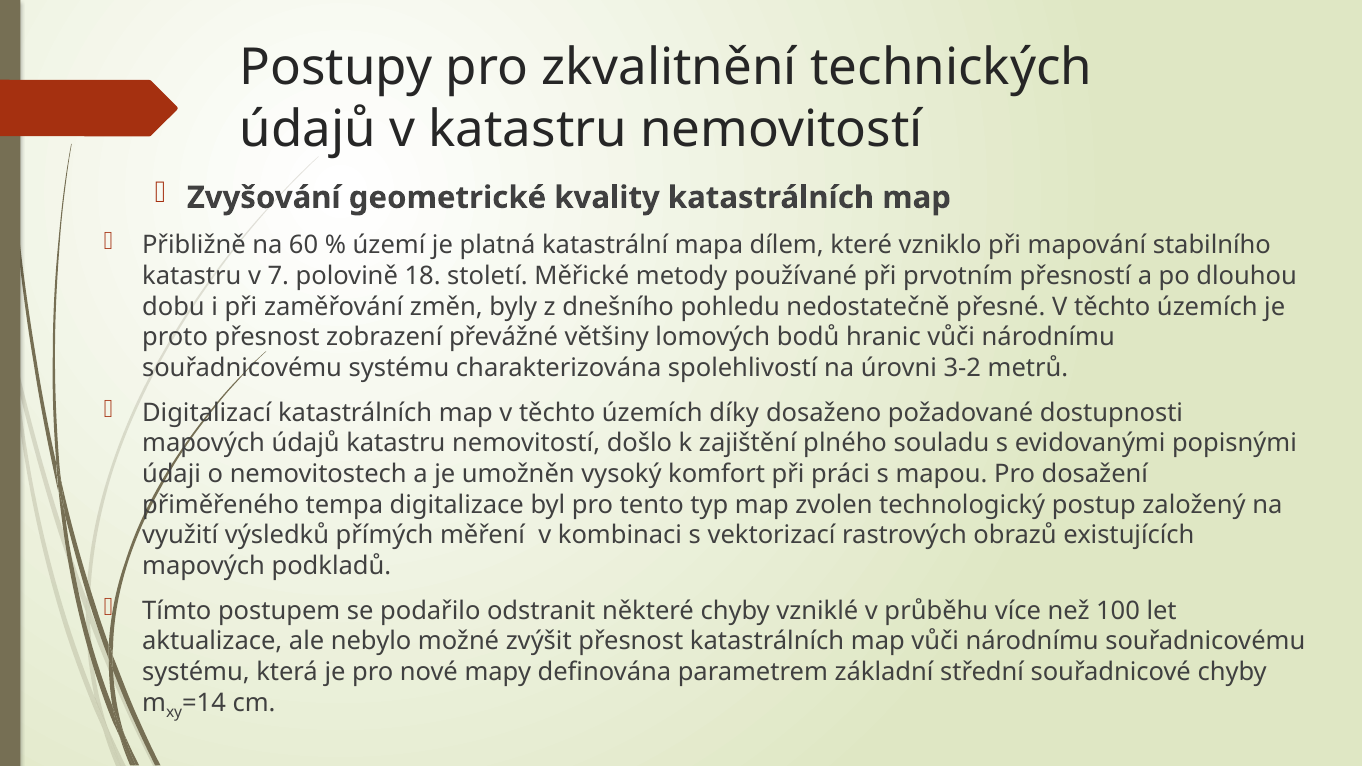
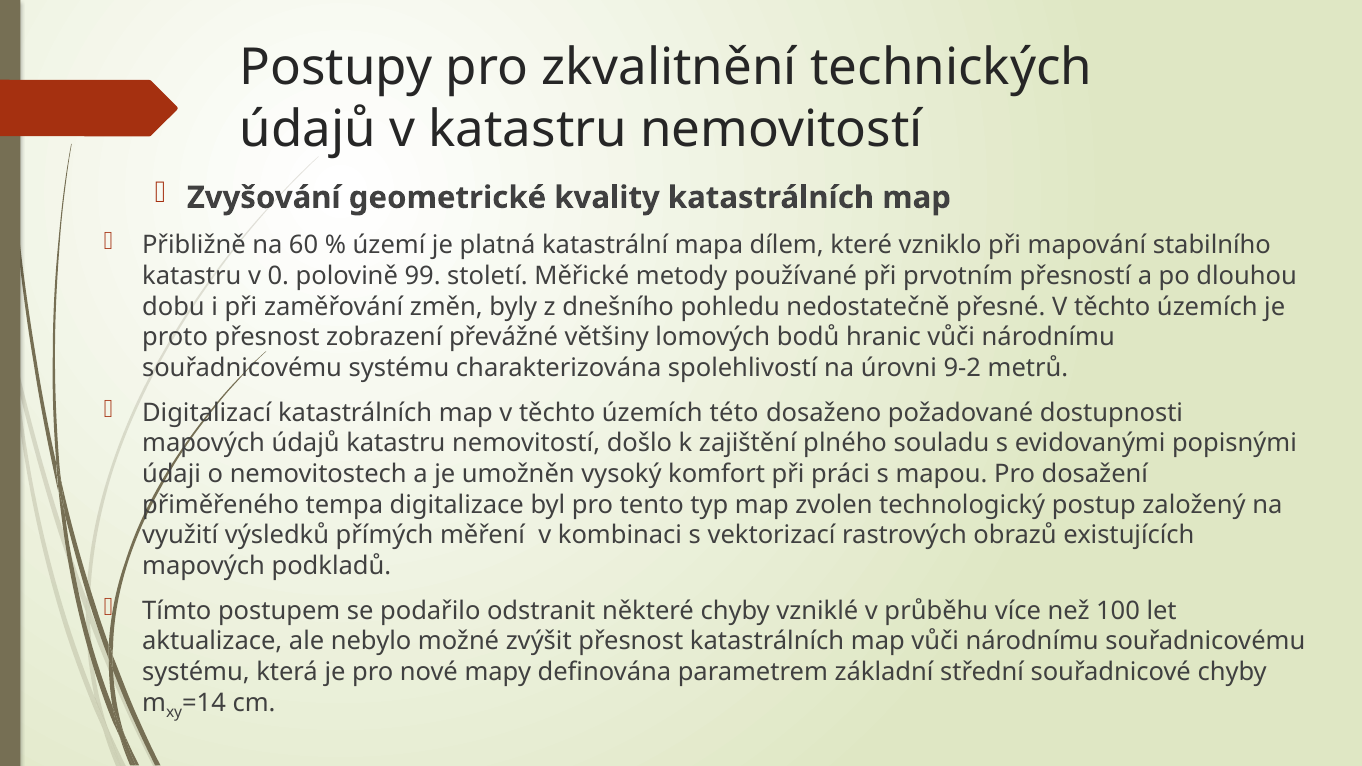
7: 7 -> 0
18: 18 -> 99
3-2: 3-2 -> 9-2
díky: díky -> této
